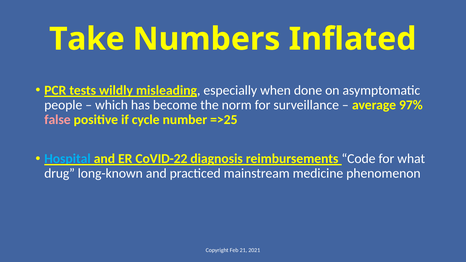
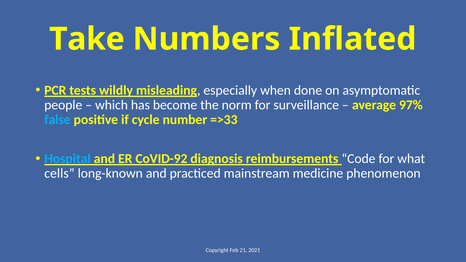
false colour: pink -> light blue
=>25: =>25 -> =>33
CoVID-22: CoVID-22 -> CoVID-92
drug: drug -> cells
